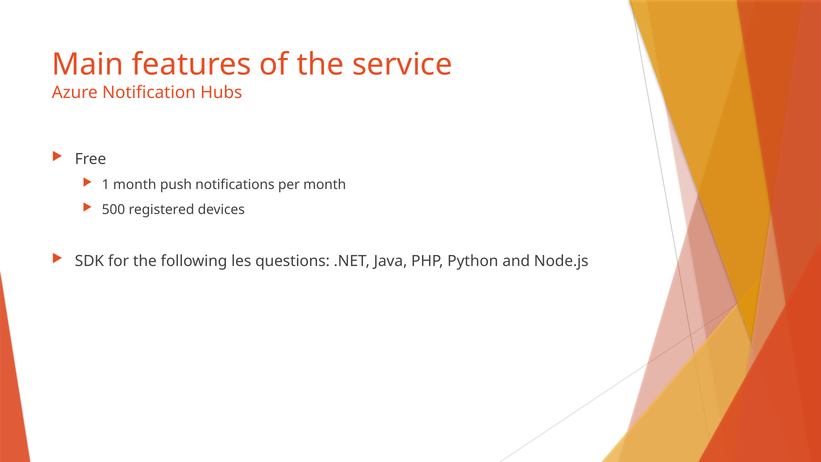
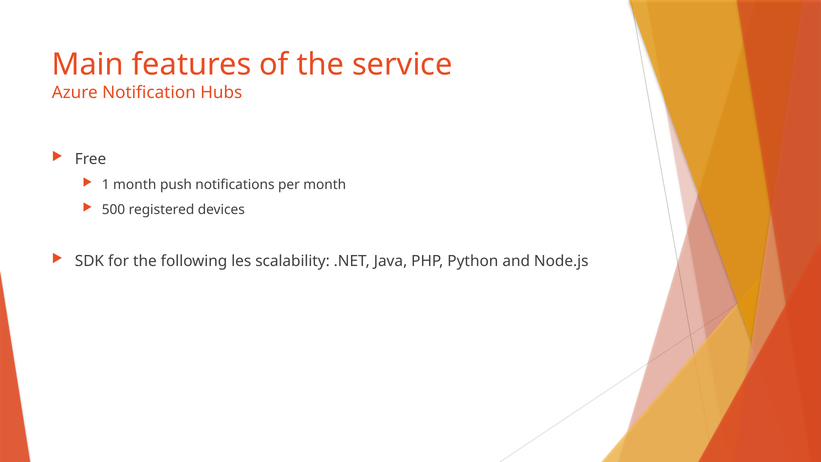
questions: questions -> scalability
